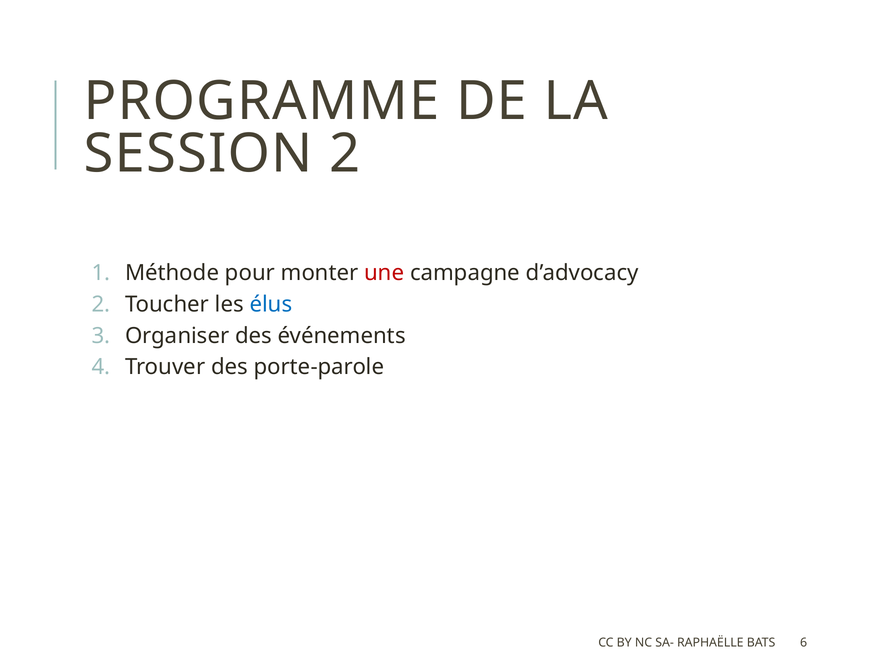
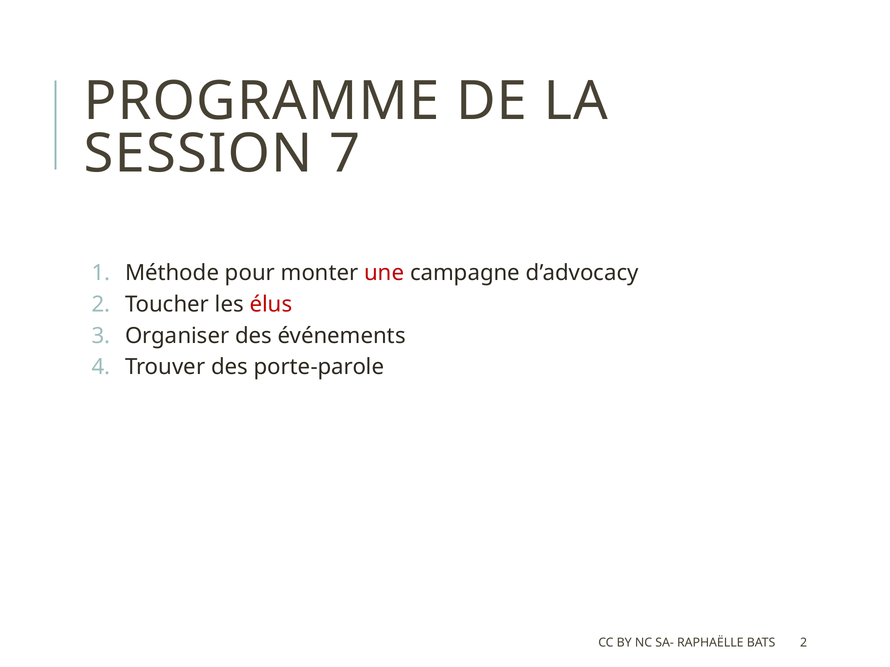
SESSION 2: 2 -> 7
élus colour: blue -> red
BATS 6: 6 -> 2
